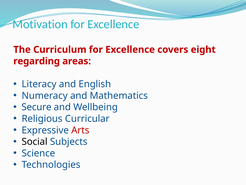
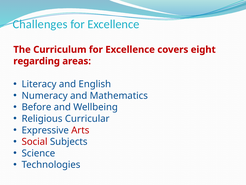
Motivation: Motivation -> Challenges
Secure: Secure -> Before
Social colour: black -> red
